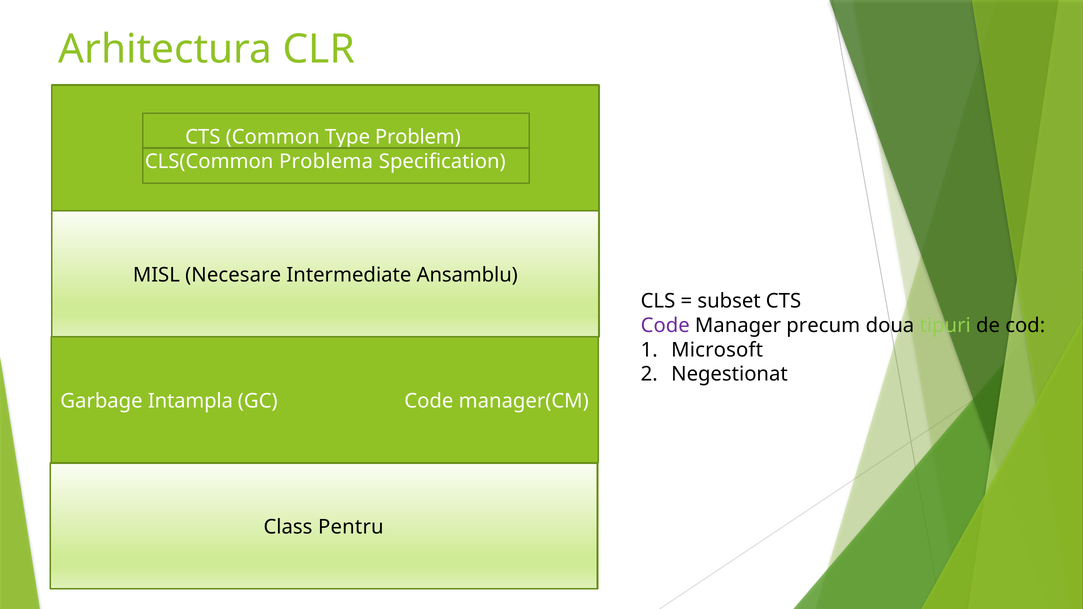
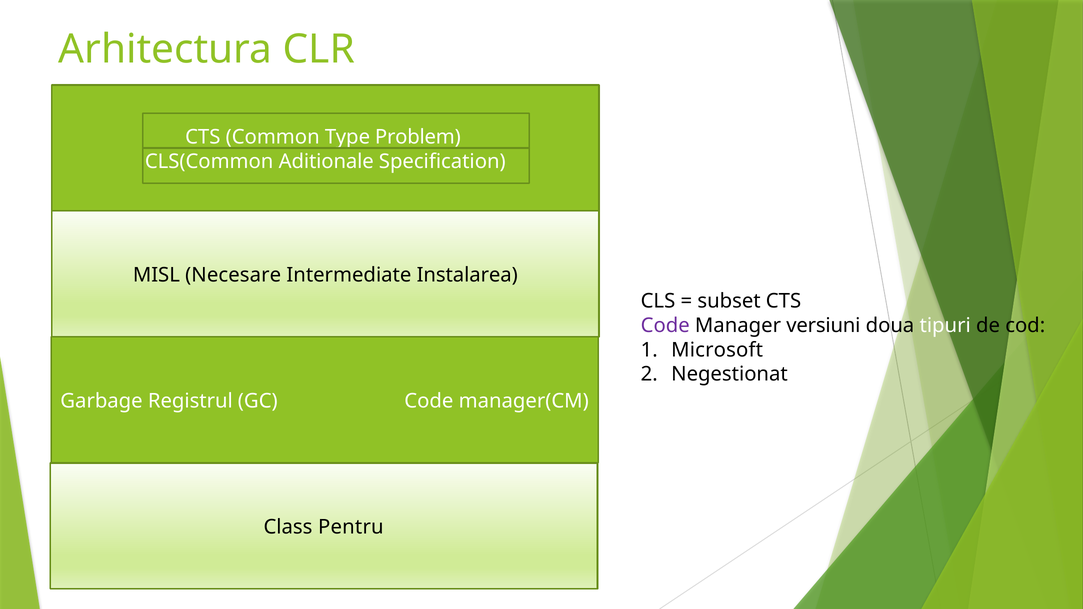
Problema: Problema -> Aditionale
Ansamblu: Ansamblu -> Instalarea
precum: precum -> versiuni
tipuri colour: light green -> white
Intampla: Intampla -> Registrul
